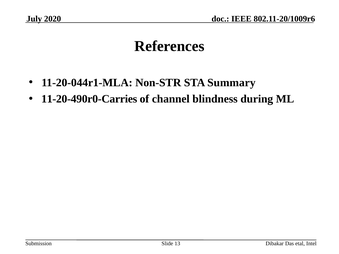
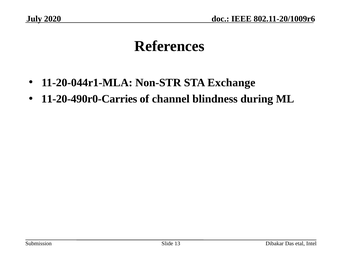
Summary: Summary -> Exchange
